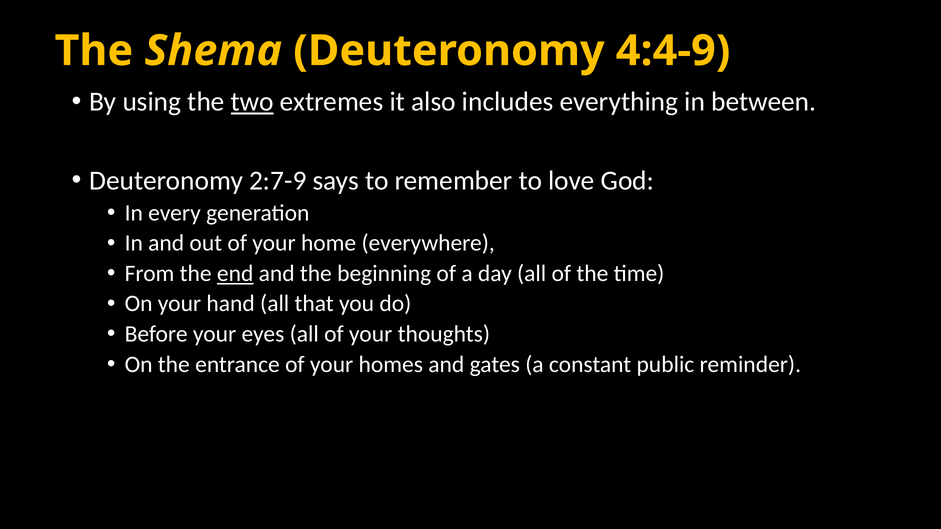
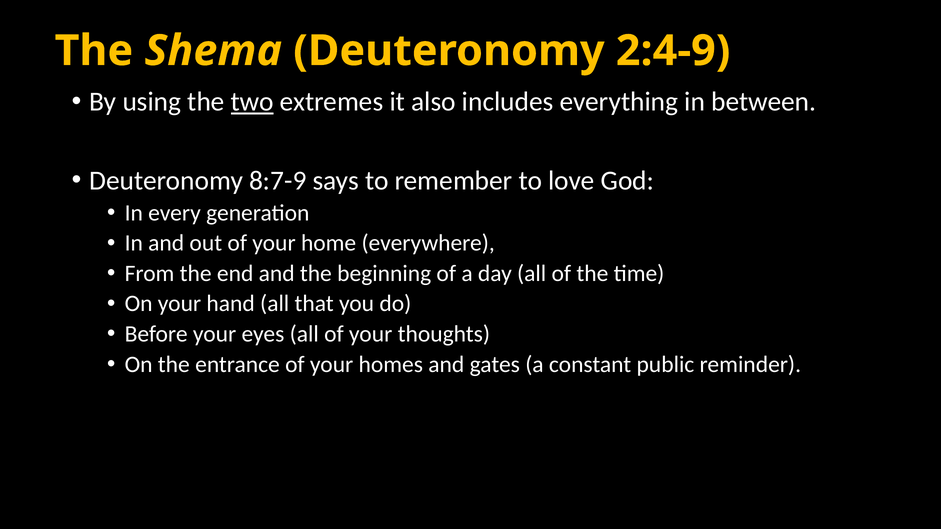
4:4-9: 4:4-9 -> 2:4-9
2:7-9: 2:7-9 -> 8:7-9
end underline: present -> none
